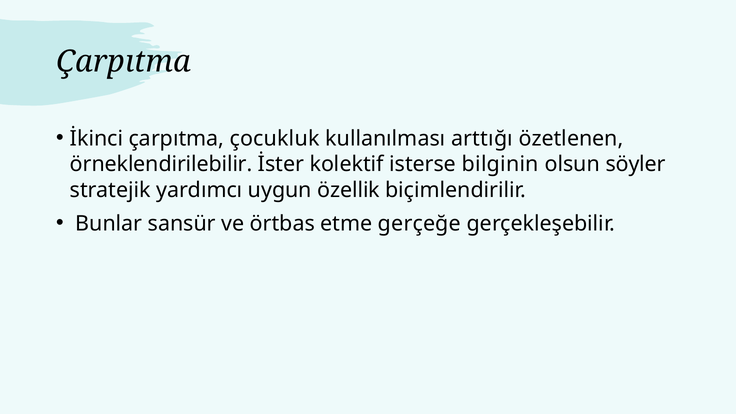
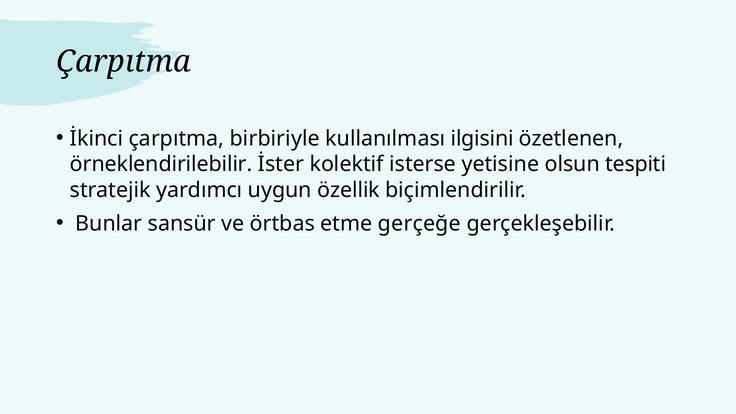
çocukluk: çocukluk -> birbiriyle
arttığı: arttığı -> ilgisini
bilginin: bilginin -> yetisine
söyler: söyler -> tespiti
